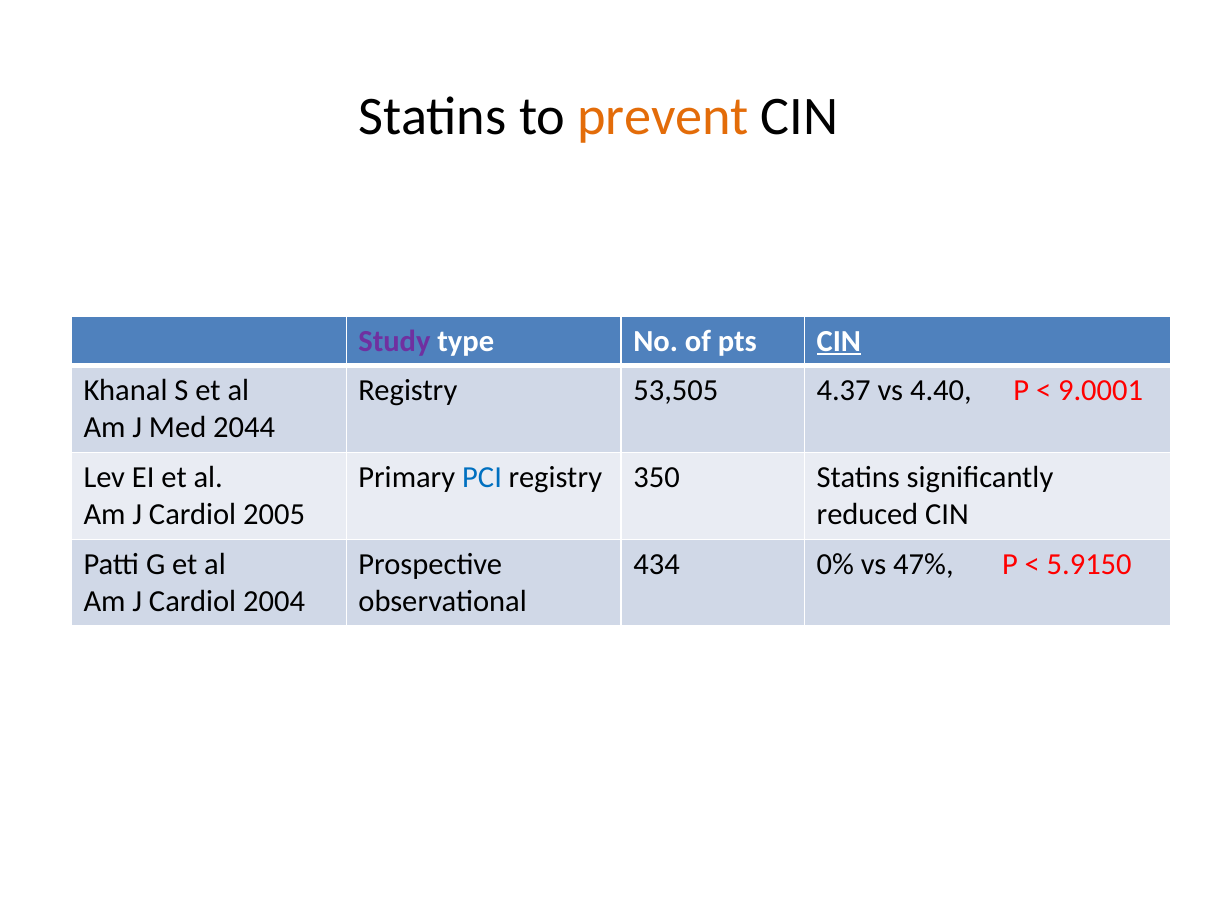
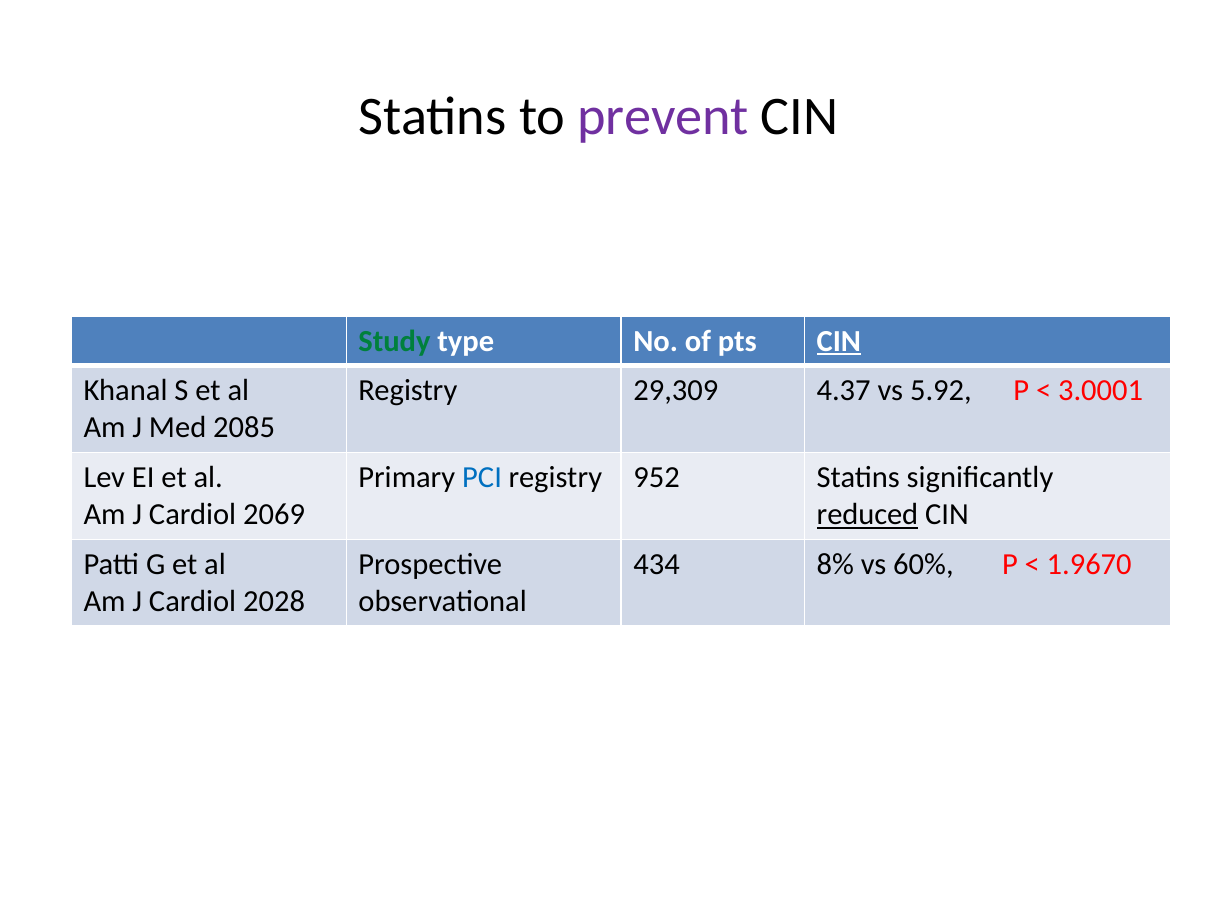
prevent colour: orange -> purple
Study colour: purple -> green
53,505: 53,505 -> 29,309
4.40: 4.40 -> 5.92
9.0001: 9.0001 -> 3.0001
2044: 2044 -> 2085
350: 350 -> 952
2005: 2005 -> 2069
reduced underline: none -> present
0%: 0% -> 8%
47%: 47% -> 60%
5.9150: 5.9150 -> 1.9670
2004: 2004 -> 2028
